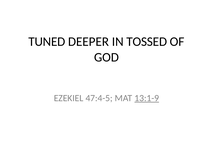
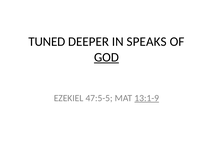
TOSSED: TOSSED -> SPEAKS
GOD underline: none -> present
47:4-5: 47:4-5 -> 47:5-5
